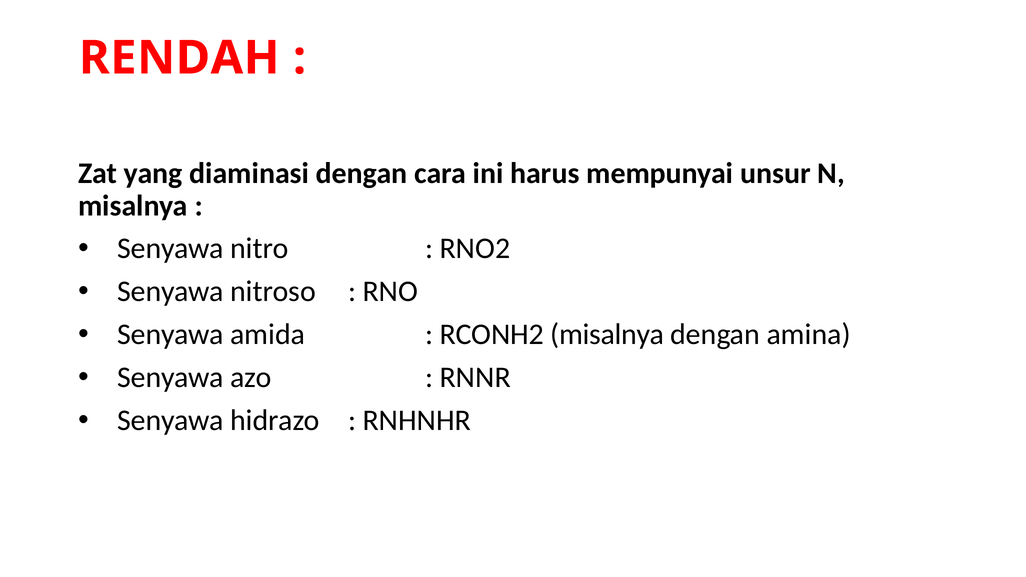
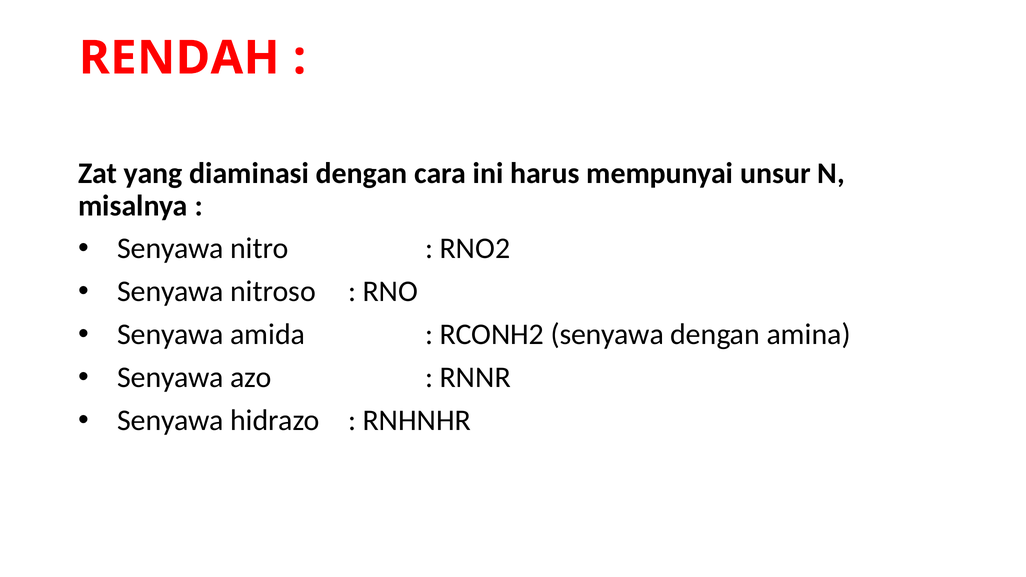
RCONH2 misalnya: misalnya -> senyawa
